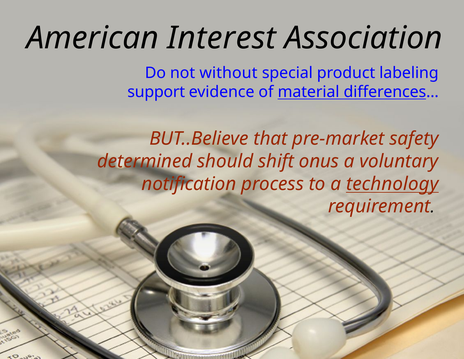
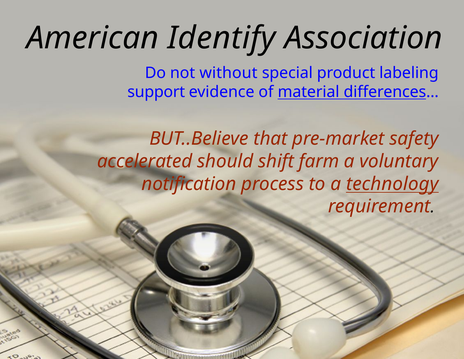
Interest: Interest -> Identify
determined: determined -> accelerated
onus: onus -> farm
